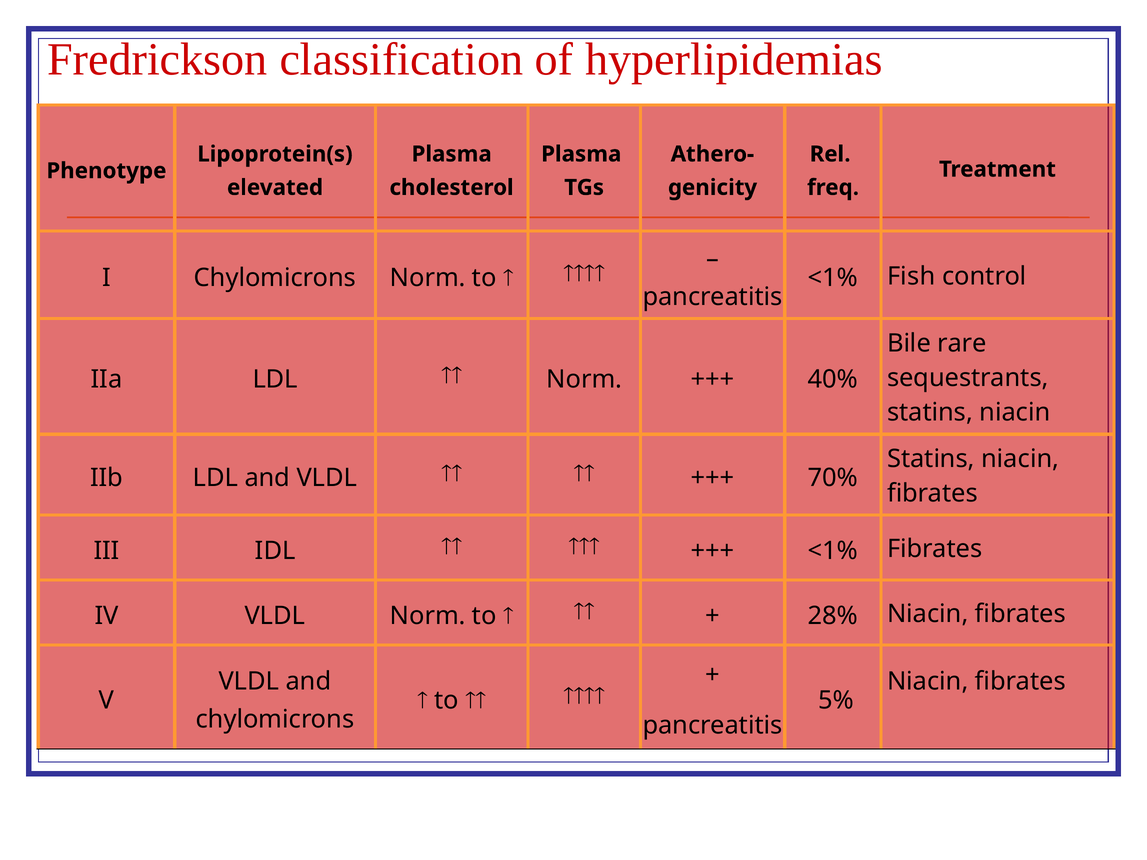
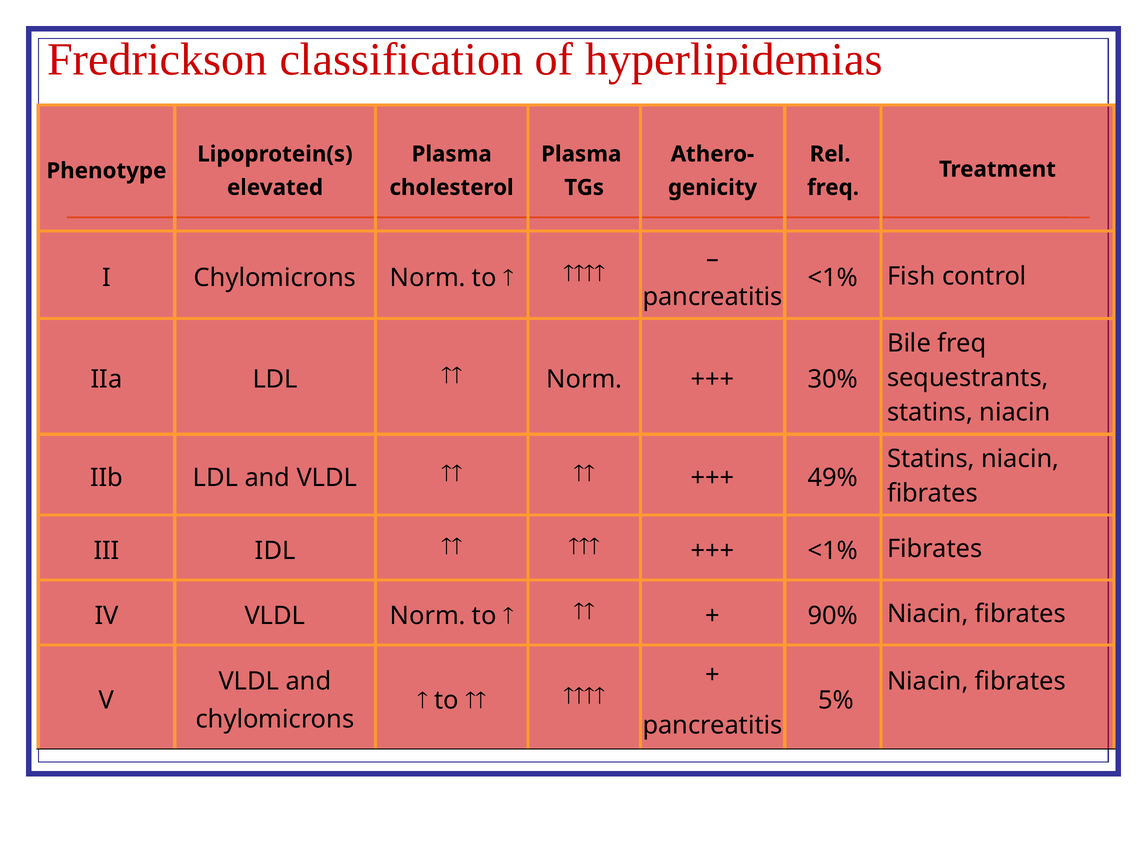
Bile rare: rare -> freq
40%: 40% -> 30%
70%: 70% -> 49%
28%: 28% -> 90%
